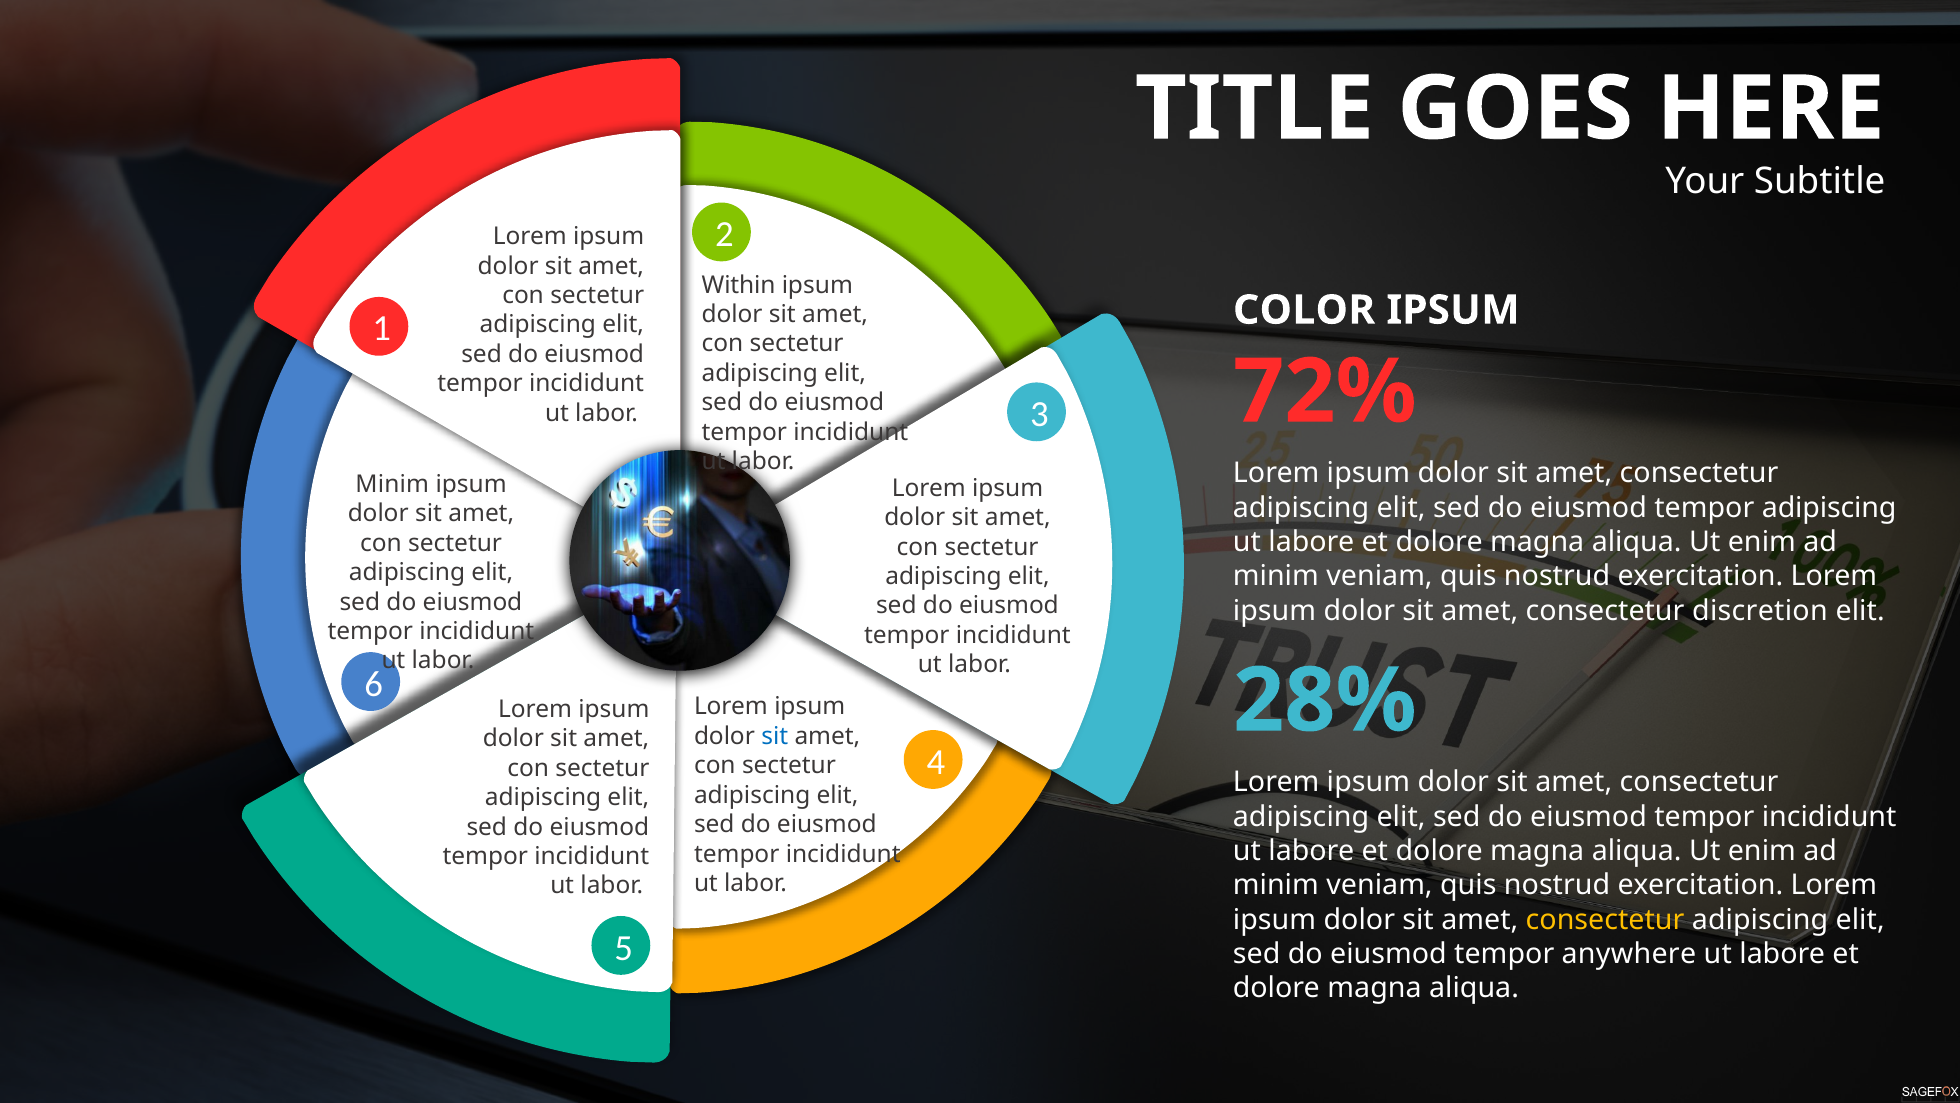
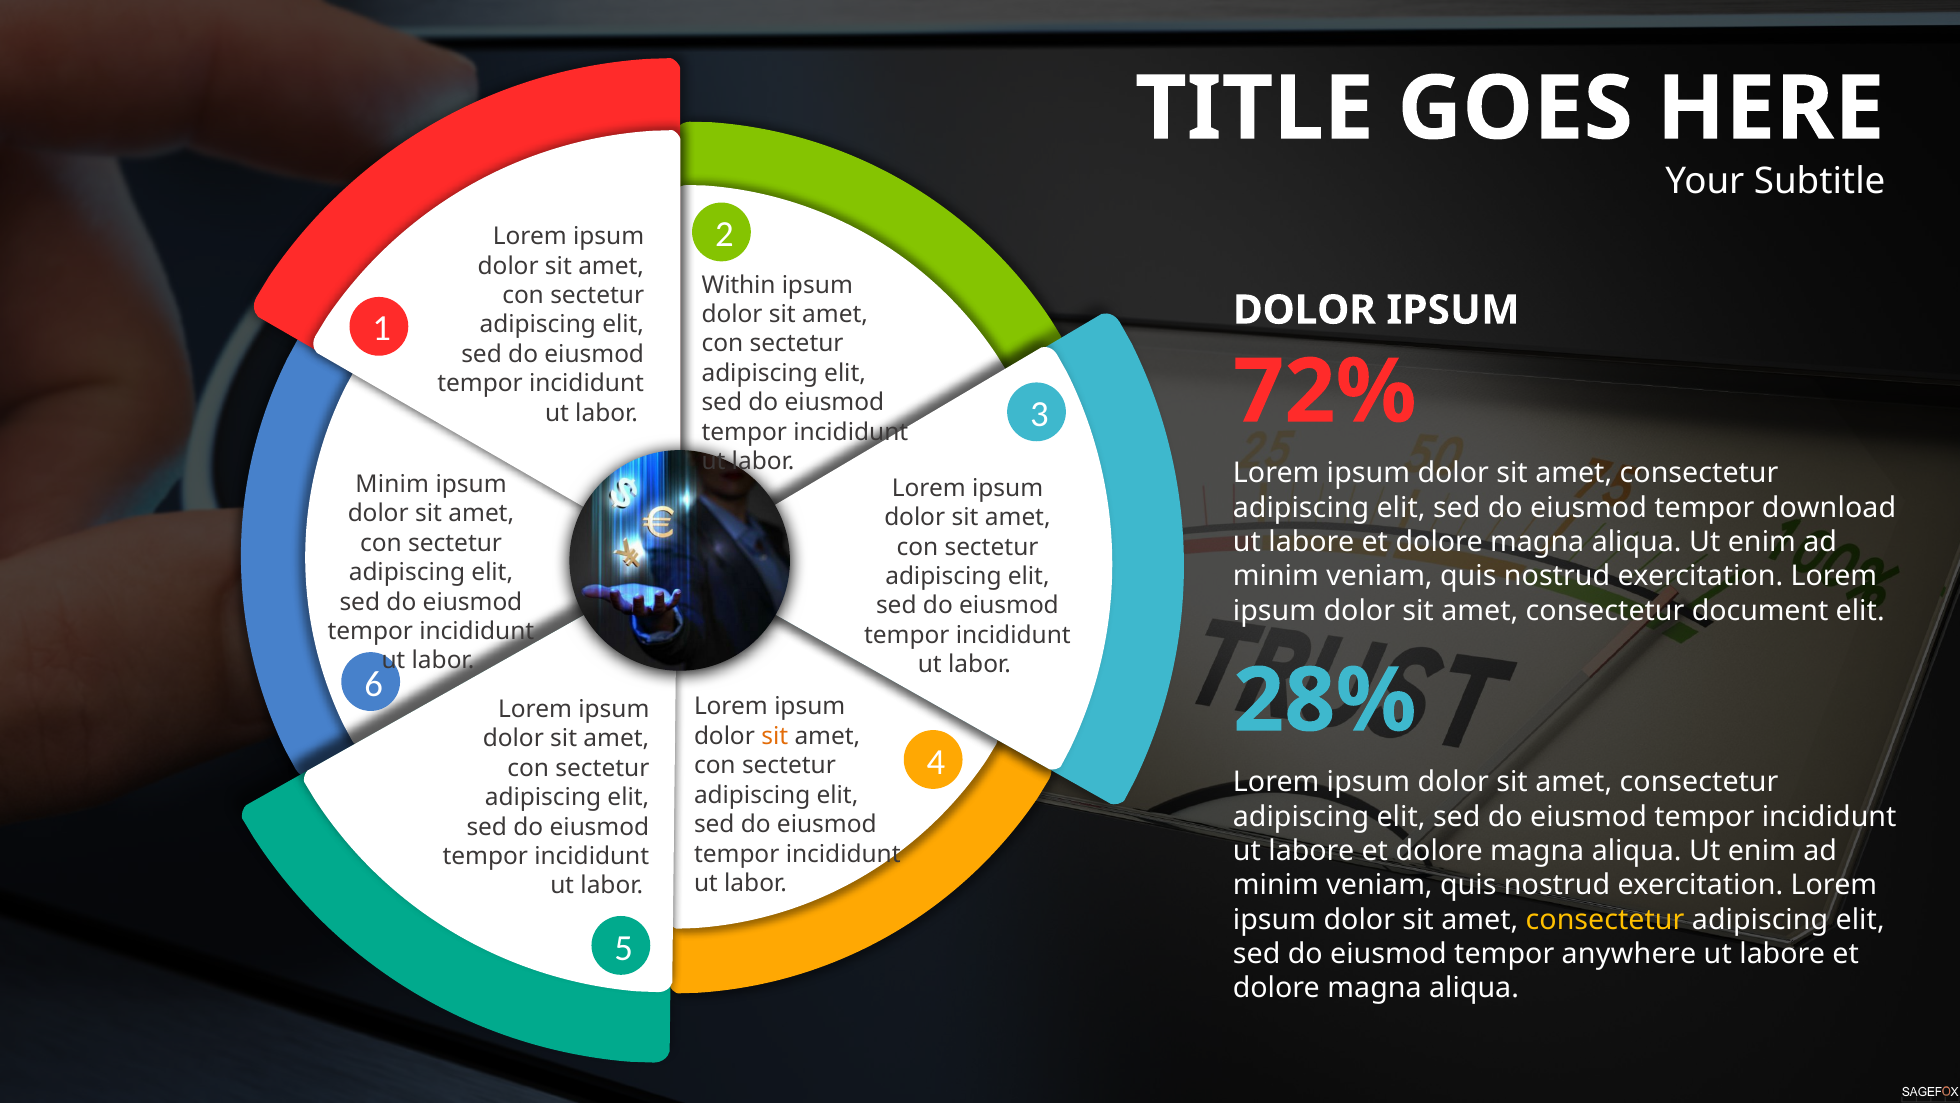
COLOR at (1304, 310): COLOR -> DOLOR
tempor adipiscing: adipiscing -> download
discretion: discretion -> document
sit at (775, 736) colour: blue -> orange
